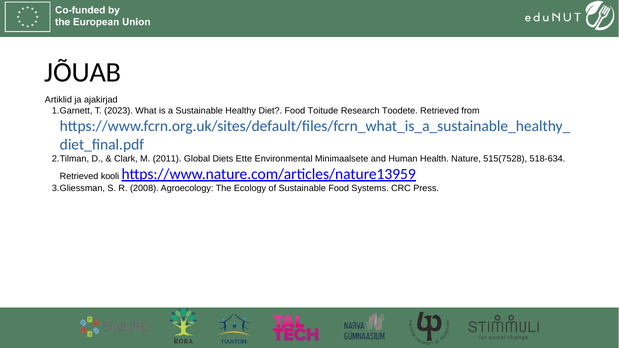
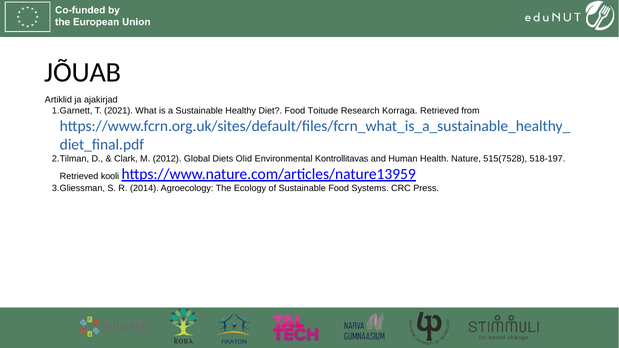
2023: 2023 -> 2021
Toodete: Toodete -> Korraga
2011: 2011 -> 2012
Ette: Ette -> Olid
Minimaalsete: Minimaalsete -> Kontrollitavas
518-634: 518-634 -> 518-197
2008: 2008 -> 2014
